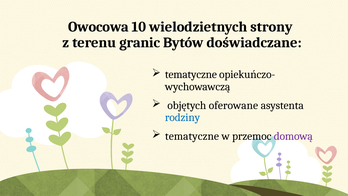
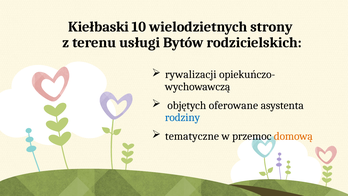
Owocowa: Owocowa -> Kiełbaski
granic: granic -> usługi
doświadczane: doświadczane -> rodzicielskich
tematyczne at (191, 74): tematyczne -> rywalizacji
domową colour: purple -> orange
